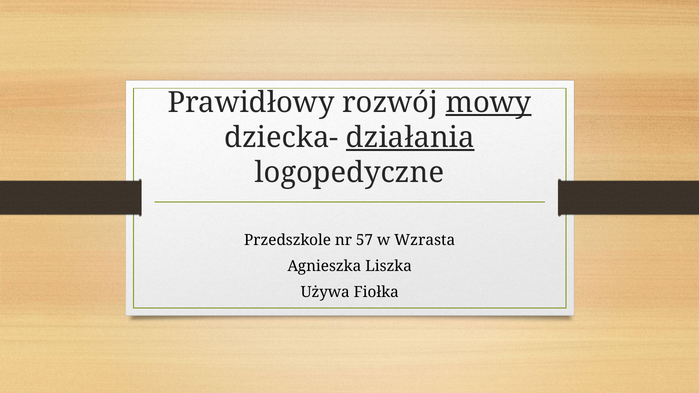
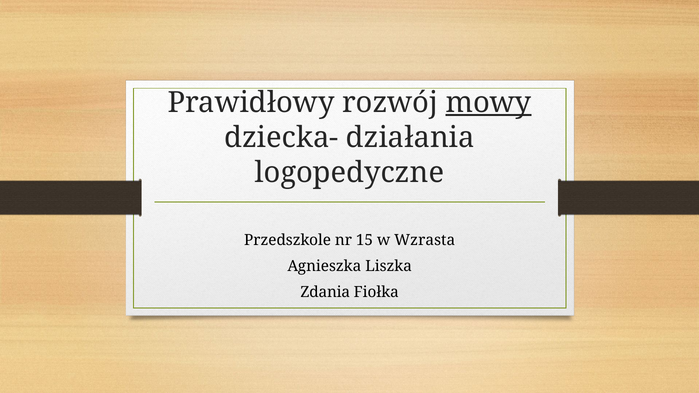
działania underline: present -> none
57: 57 -> 15
Używa: Używa -> Zdania
